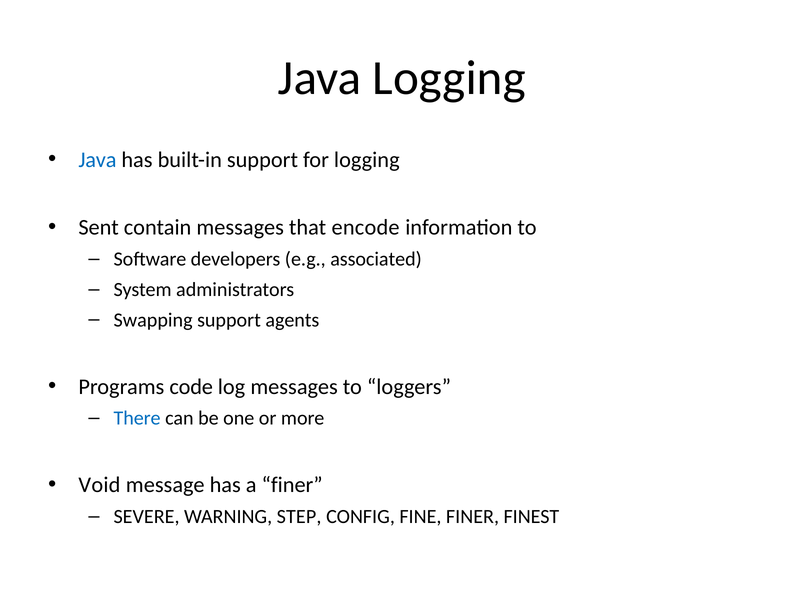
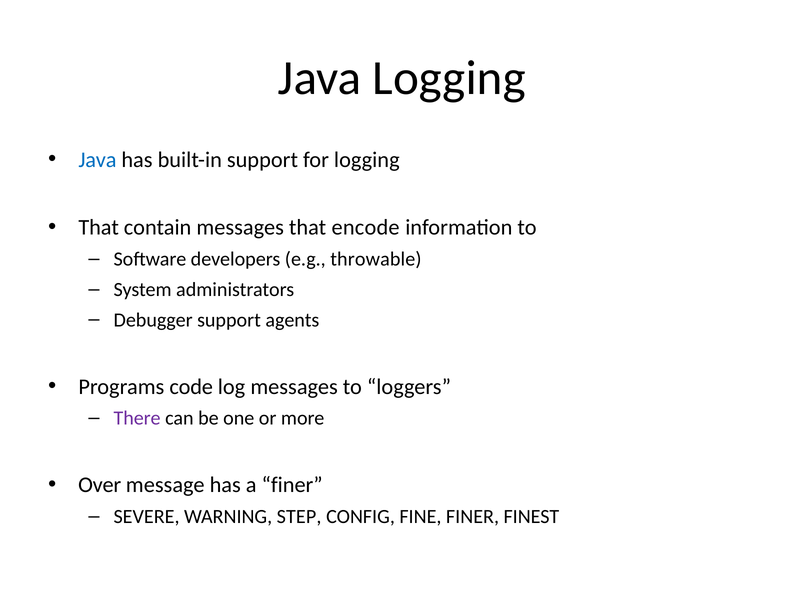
Sent at (99, 228): Sent -> That
associated: associated -> throwable
Swapping: Swapping -> Debugger
There colour: blue -> purple
Void: Void -> Over
